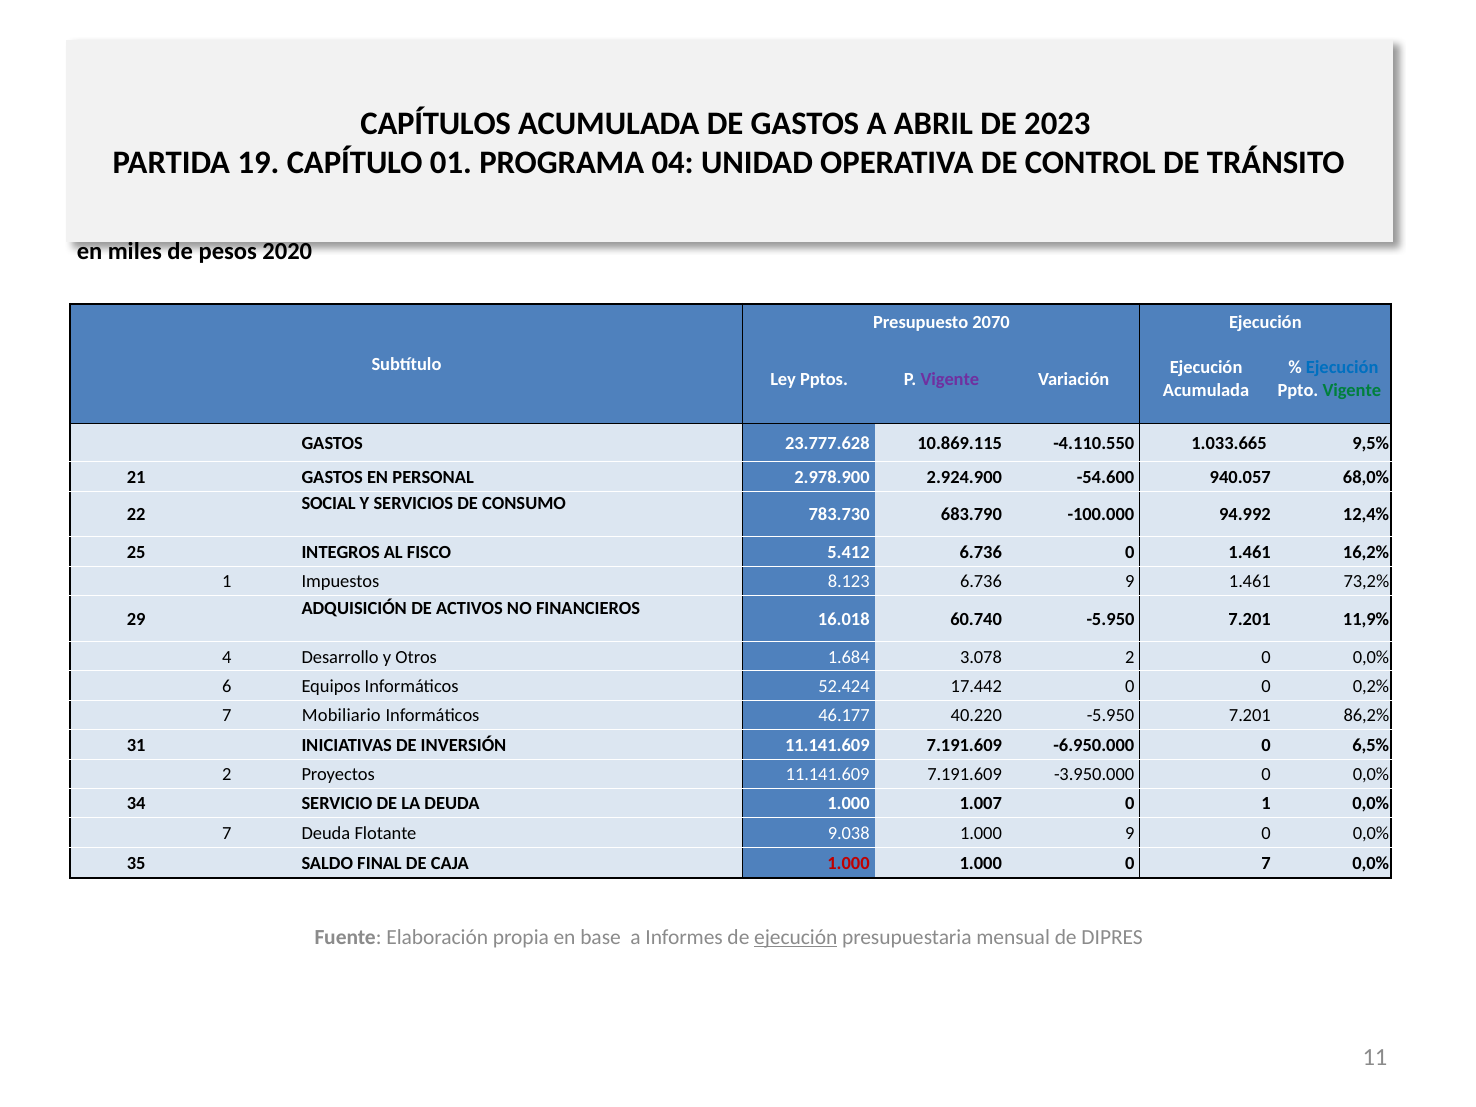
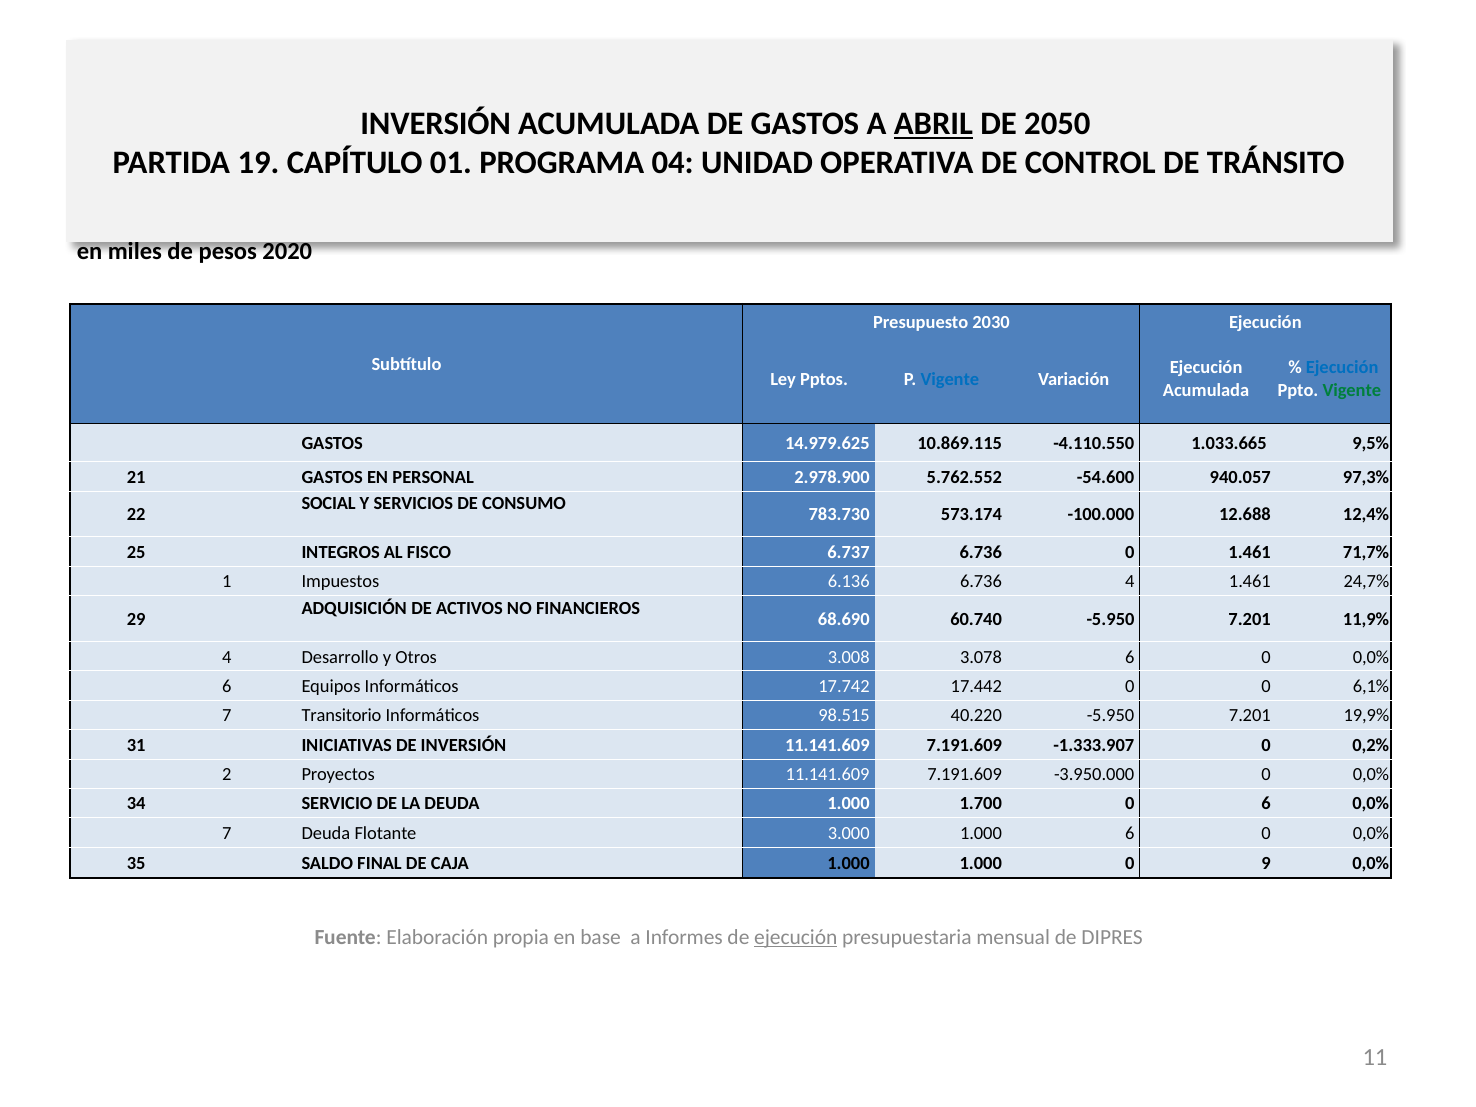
CAPÍTULOS at (436, 124): CAPÍTULOS -> INVERSIÓN
ABRIL underline: none -> present
2023: 2023 -> 2050
2070: 2070 -> 2030
Vigente at (950, 379) colour: purple -> blue
23.777.628: 23.777.628 -> 14.979.625
2.924.900: 2.924.900 -> 5.762.552
68,0%: 68,0% -> 97,3%
683.790: 683.790 -> 573.174
94.992: 94.992 -> 12.688
5.412: 5.412 -> 6.737
16,2%: 16,2% -> 71,7%
8.123: 8.123 -> 6.136
6.736 9: 9 -> 4
73,2%: 73,2% -> 24,7%
16.018: 16.018 -> 68.690
1.684: 1.684 -> 3.008
3.078 2: 2 -> 6
52.424: 52.424 -> 17.742
0,2%: 0,2% -> 6,1%
Mobiliario: Mobiliario -> Transitorio
46.177: 46.177 -> 98.515
86,2%: 86,2% -> 19,9%
-6.950.000: -6.950.000 -> -1.333.907
6,5%: 6,5% -> 0,2%
1.007: 1.007 -> 1.700
0 1: 1 -> 6
9.038: 9.038 -> 3.000
1.000 9: 9 -> 6
1.000 at (848, 864) colour: red -> black
0 7: 7 -> 9
